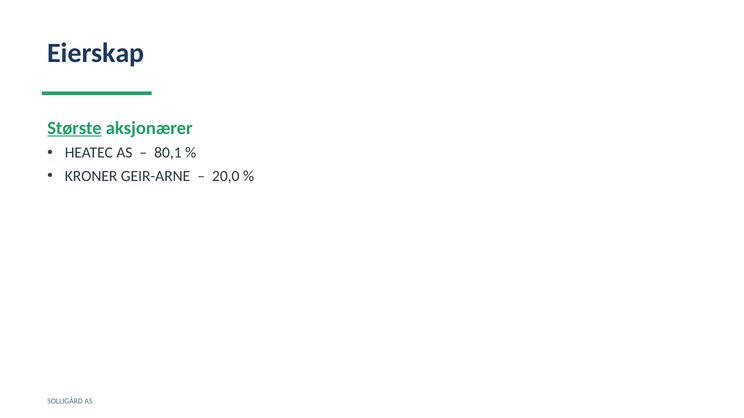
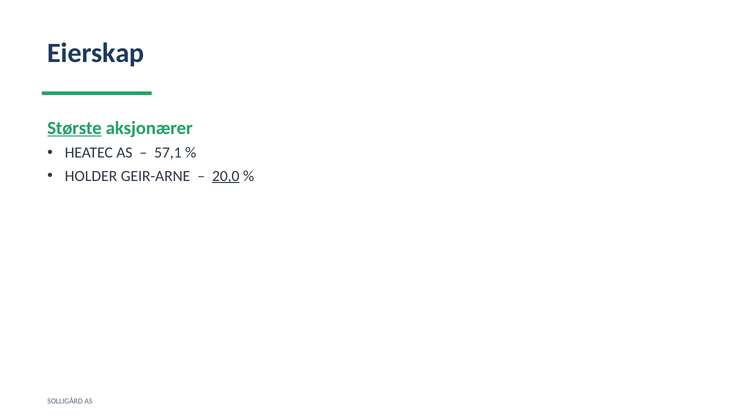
80,1: 80,1 -> 57,1
KRONER: KRONER -> HOLDER
20,0 underline: none -> present
